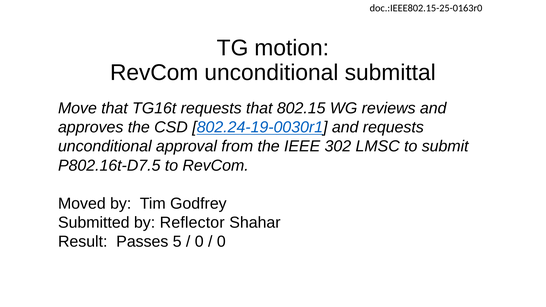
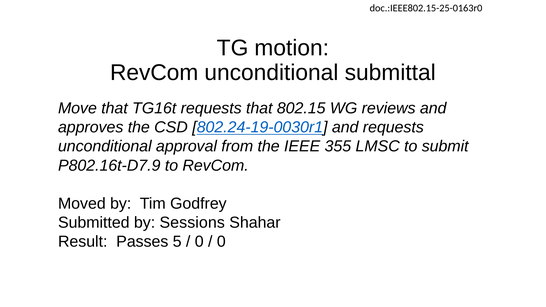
302: 302 -> 355
P802.16t-D7.5: P802.16t-D7.5 -> P802.16t-D7.9
Reflector: Reflector -> Sessions
